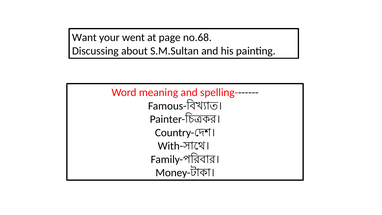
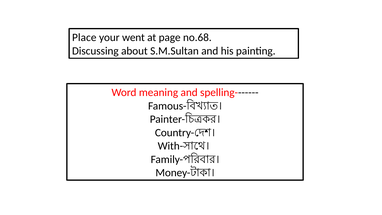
Want: Want -> Place
